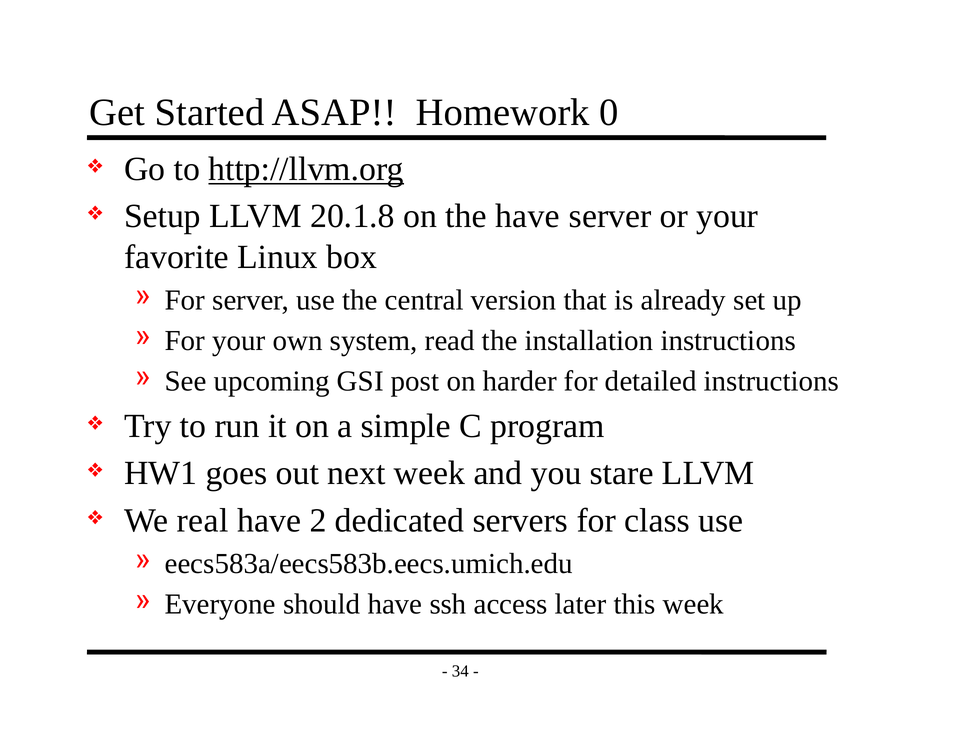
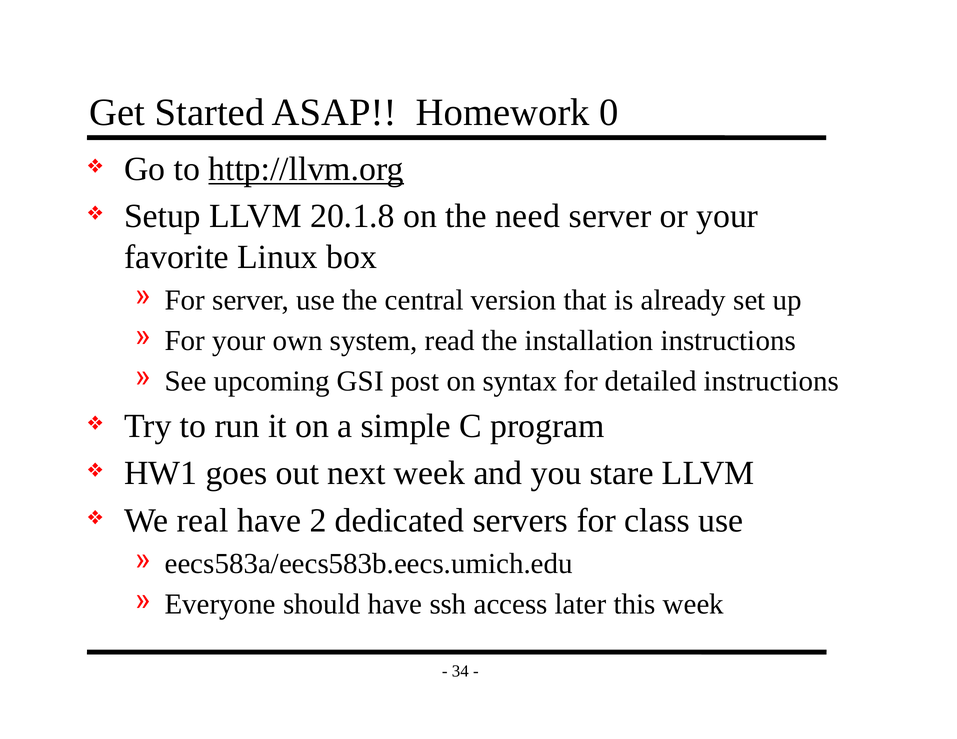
the have: have -> need
harder: harder -> syntax
